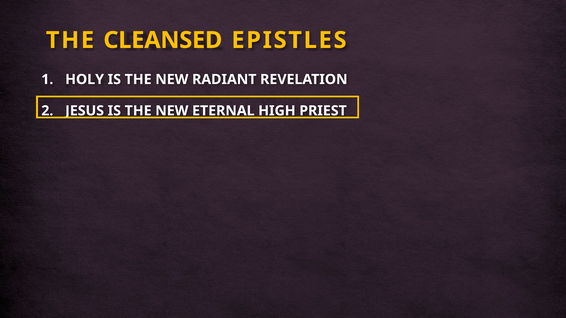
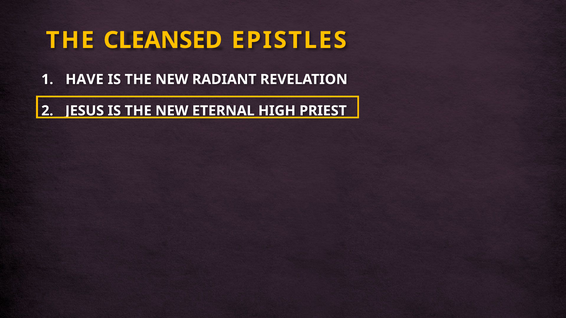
HOLY: HOLY -> HAVE
